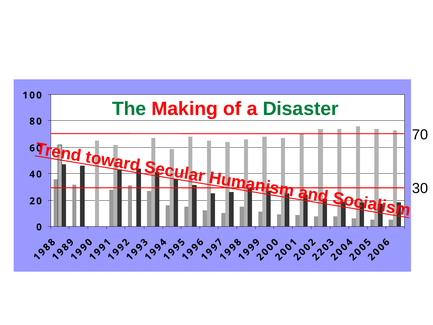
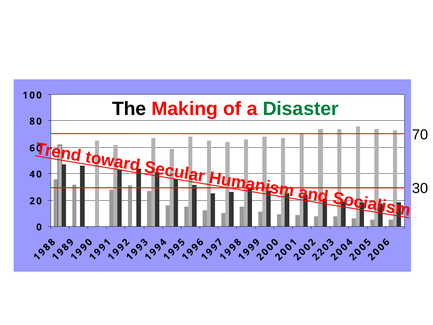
The colour: green -> black
